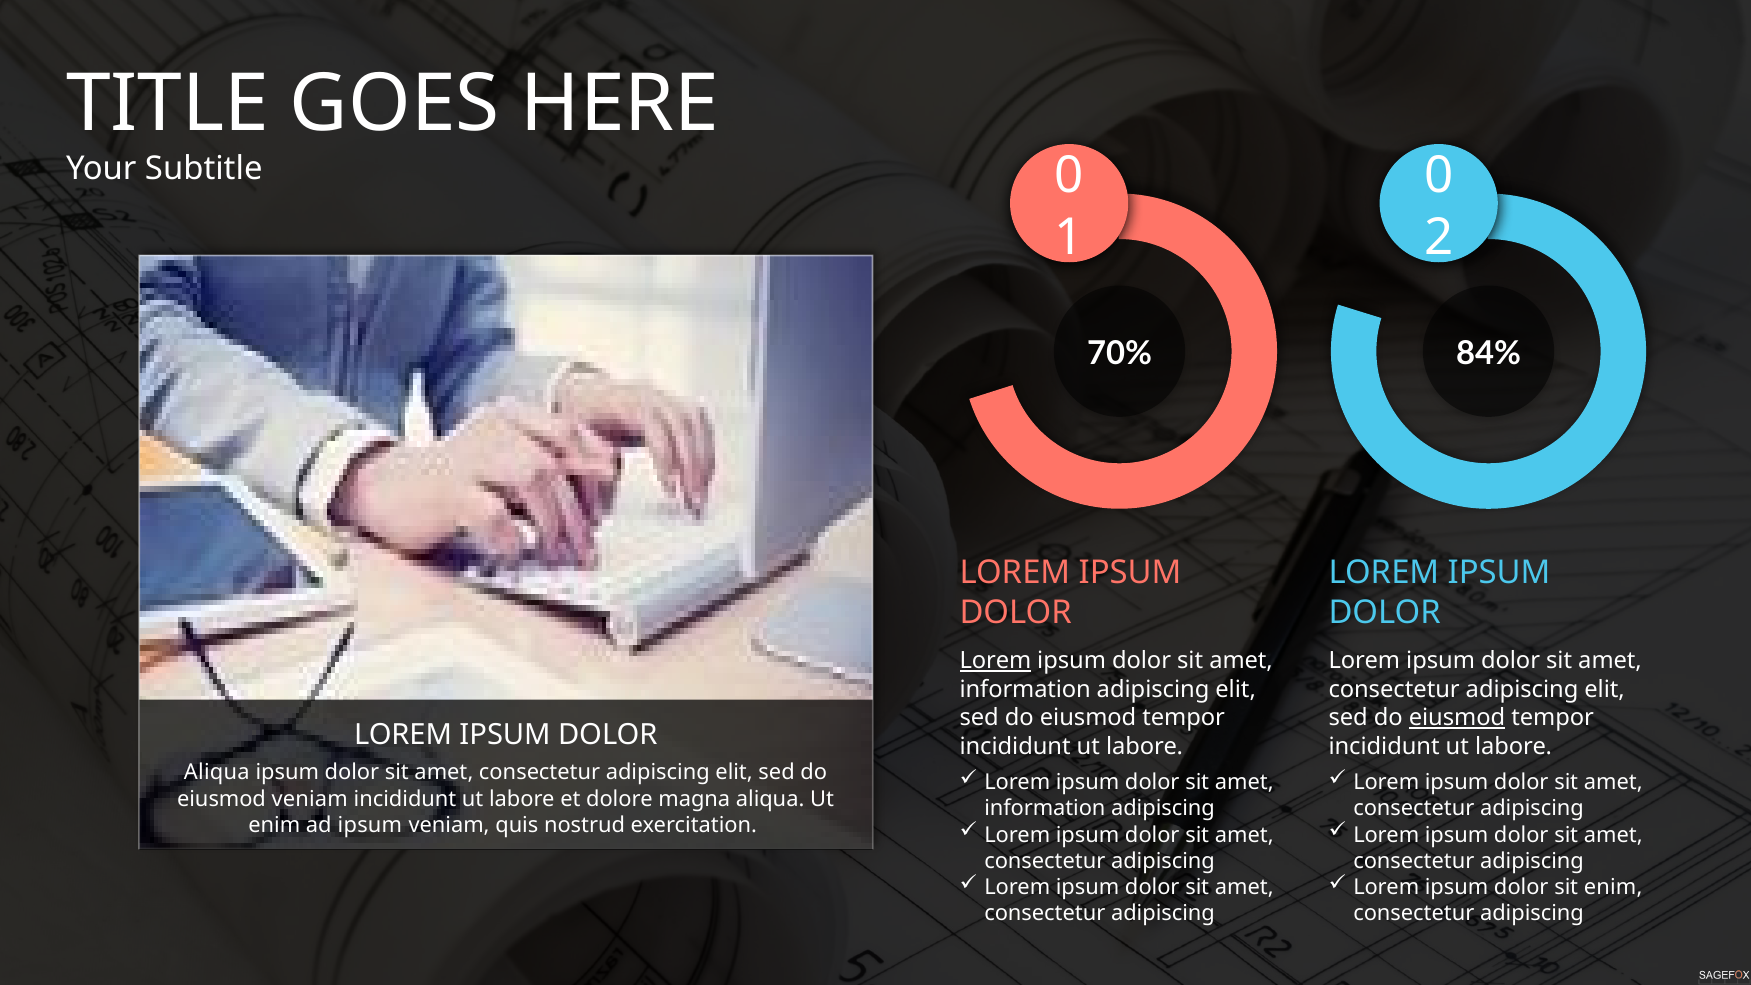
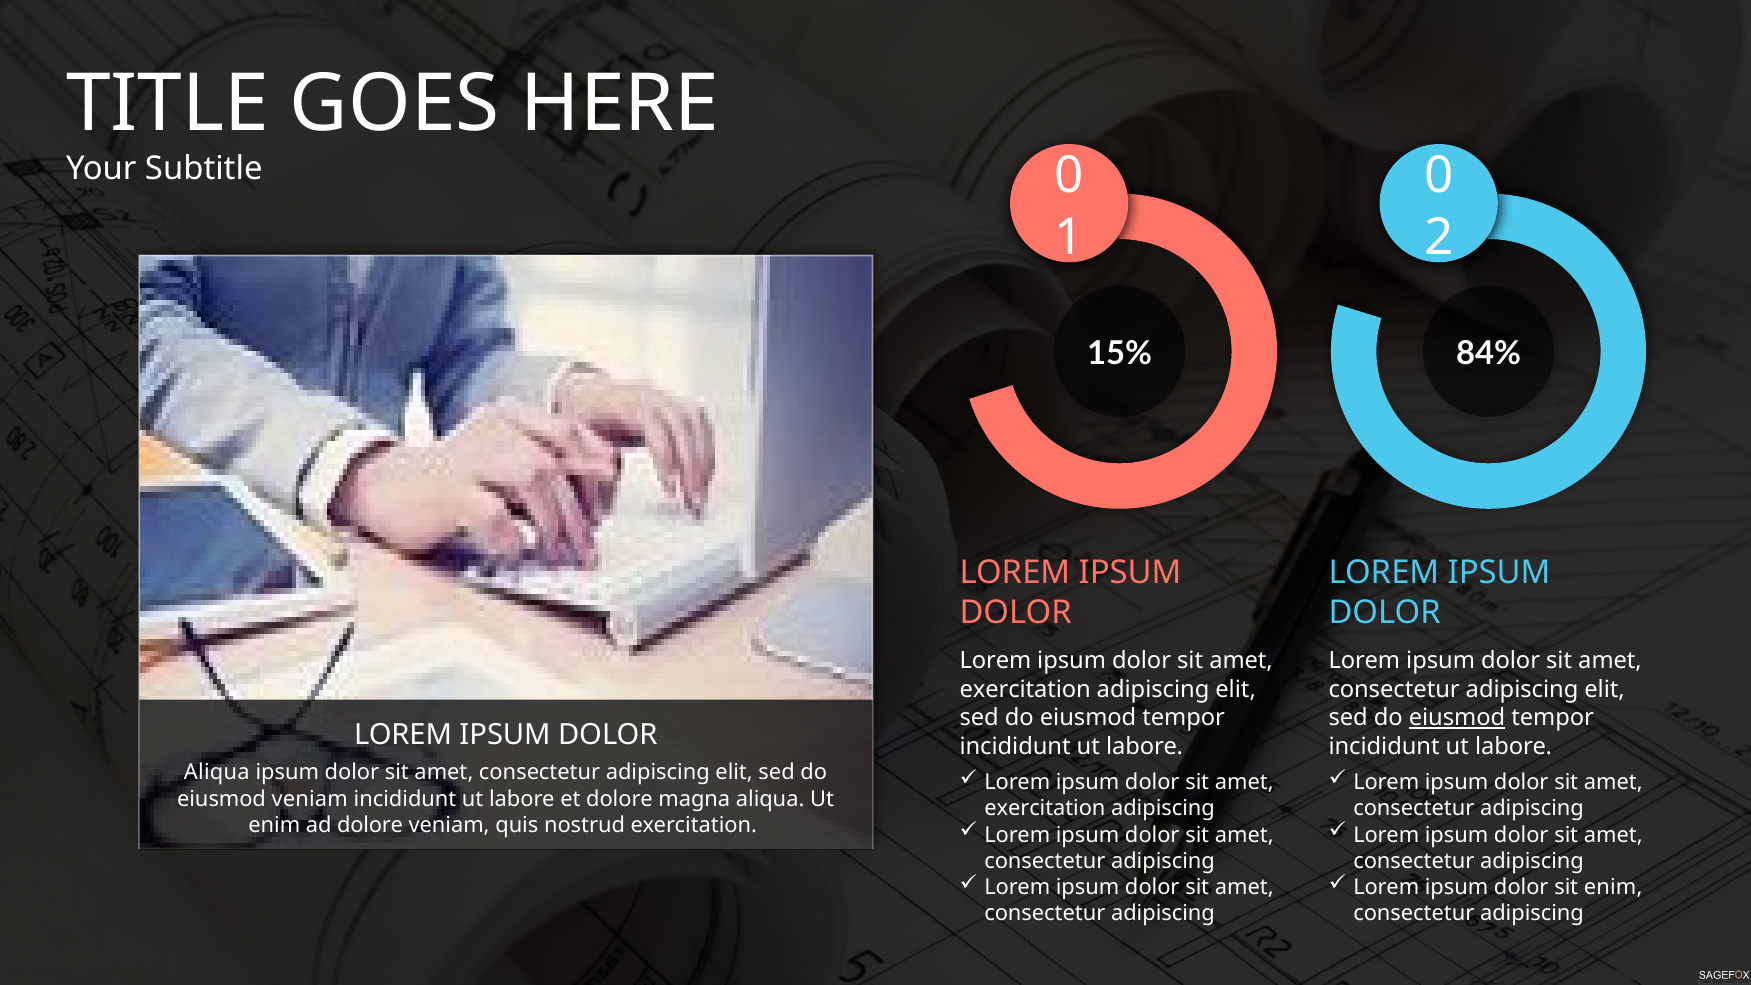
70%: 70% -> 15%
Lorem at (995, 661) underline: present -> none
information at (1025, 689): information -> exercitation
information at (1045, 809): information -> exercitation
ad ipsum: ipsum -> dolore
